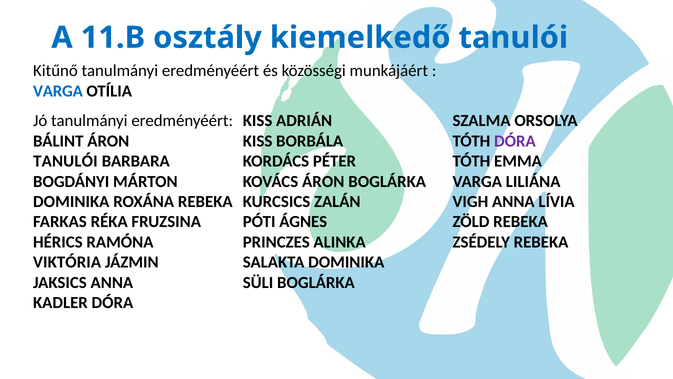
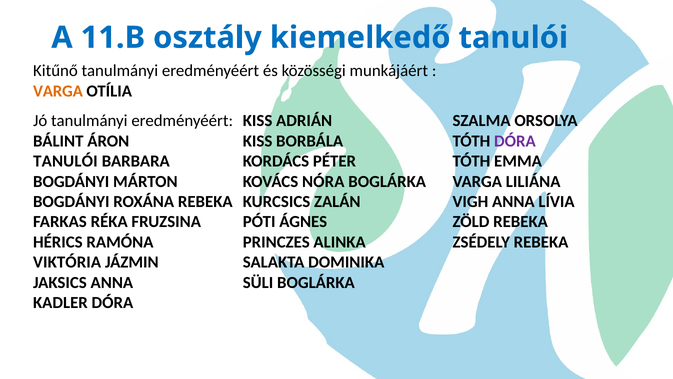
VARGA at (58, 91) colour: blue -> orange
KOVÁCS ÁRON: ÁRON -> NÓRA
DOMINIKA at (71, 201): DOMINIKA -> BOGDÁNYI
